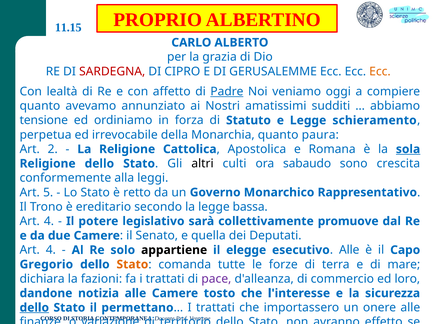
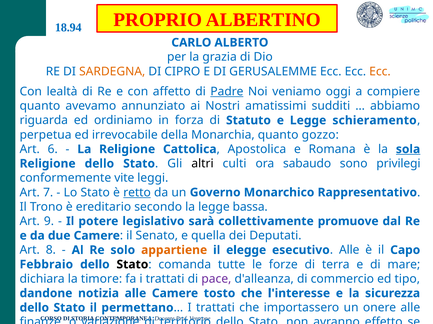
11.15: 11.15 -> 18.94
SARDEGNA colour: red -> orange
tensione: tensione -> riguarda
paura: paura -> gozzo
2: 2 -> 6
crescita: crescita -> privilegi
alla: alla -> vite
5: 5 -> 7
retto underline: none -> present
4 at (49, 222): 4 -> 9
4 at (51, 251): 4 -> 8
appartiene colour: black -> orange
Gregorio: Gregorio -> Febbraio
Stato at (132, 265) colour: orange -> black
fazioni: fazioni -> timore
loro: loro -> tipo
dello at (34, 308) underline: present -> none
